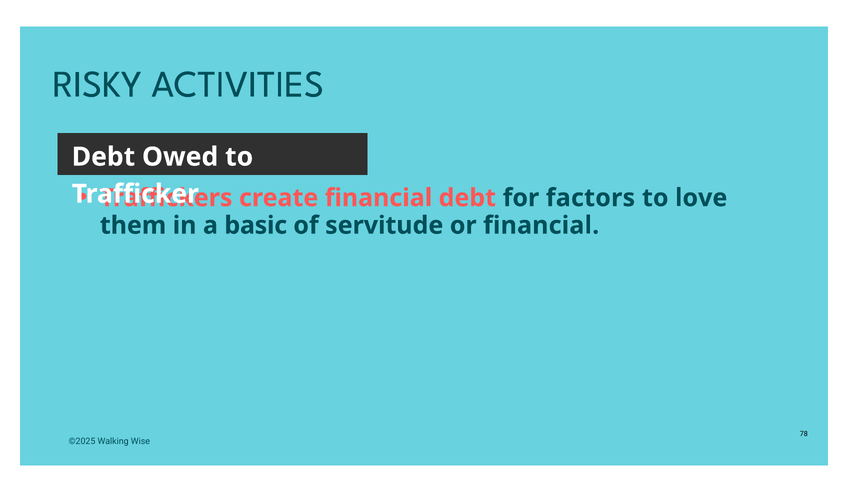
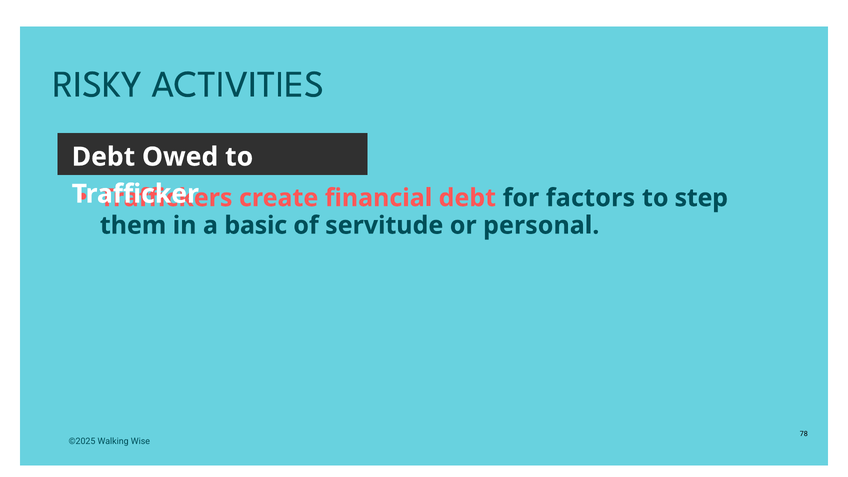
love: love -> step
or financial: financial -> personal
